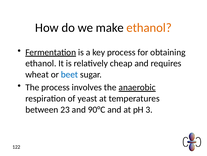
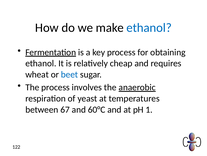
ethanol at (149, 28) colour: orange -> blue
23: 23 -> 67
90°C: 90°C -> 60°C
3: 3 -> 1
